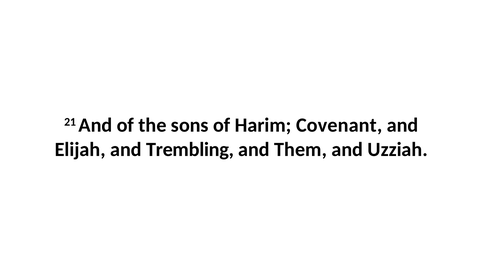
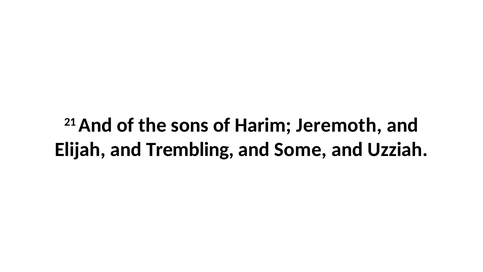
Covenant: Covenant -> Jeremoth
Them: Them -> Some
